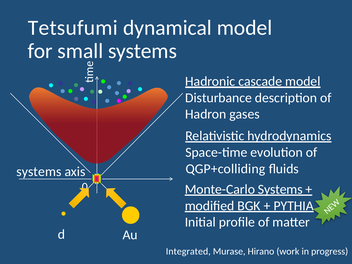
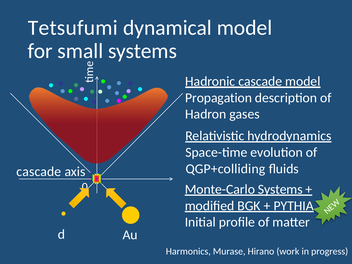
Disturbance: Disturbance -> Propagation
systems at (39, 172): systems -> cascade
Integrated: Integrated -> Harmonics
